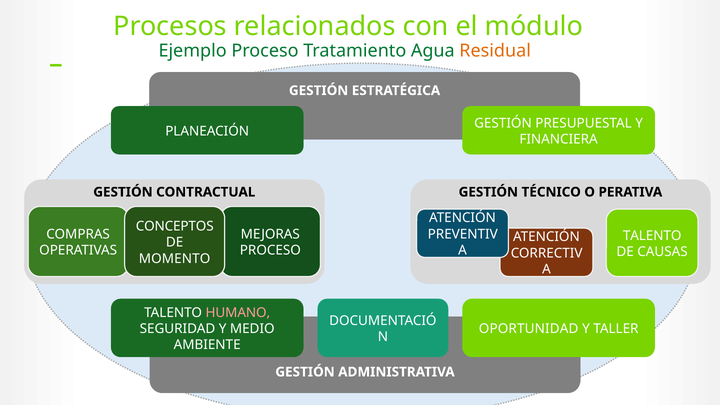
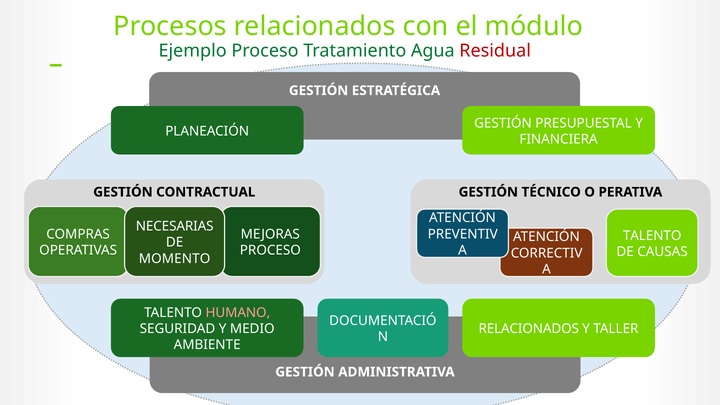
Residual colour: orange -> red
CONCEPTOS: CONCEPTOS -> NECESARIAS
OPORTUNIDAD at (529, 329): OPORTUNIDAD -> RELACIONADOS
